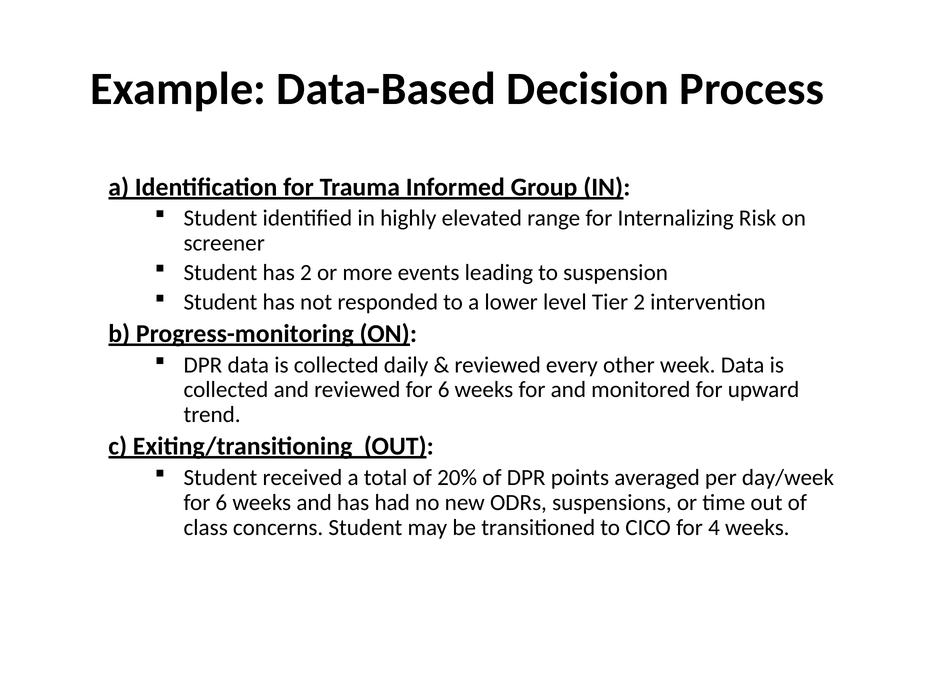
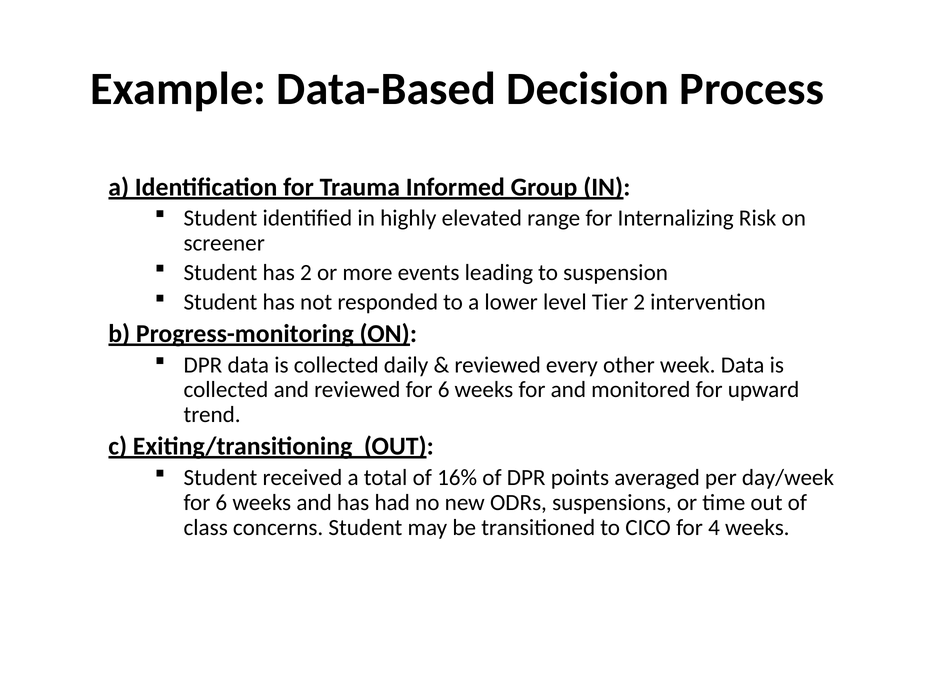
20%: 20% -> 16%
